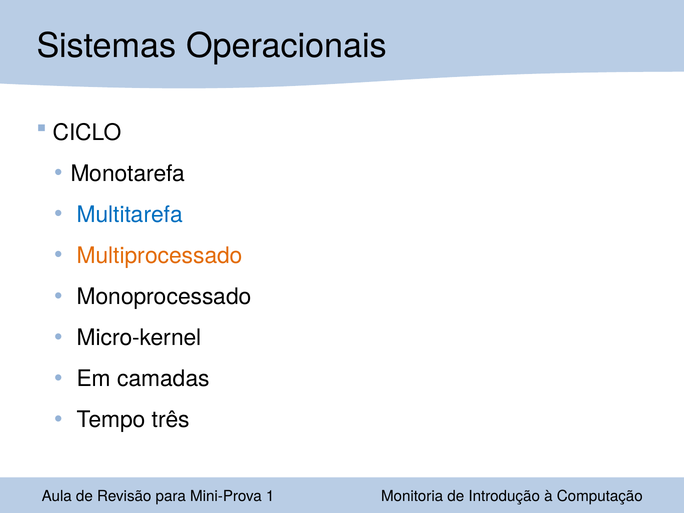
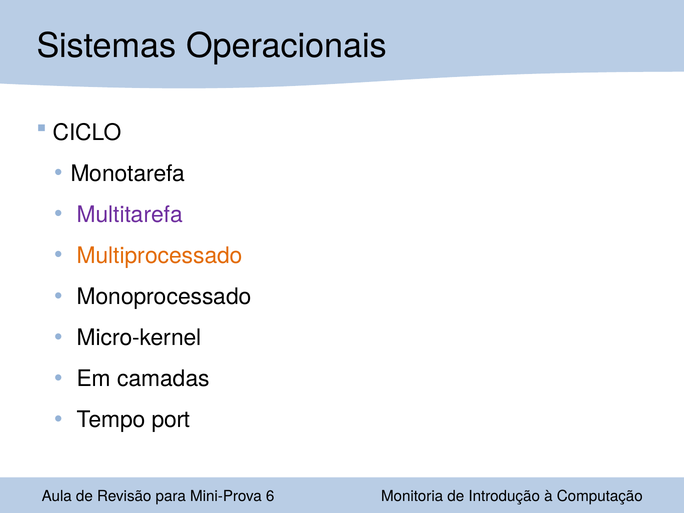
Multitarefa colour: blue -> purple
três: três -> port
1: 1 -> 6
